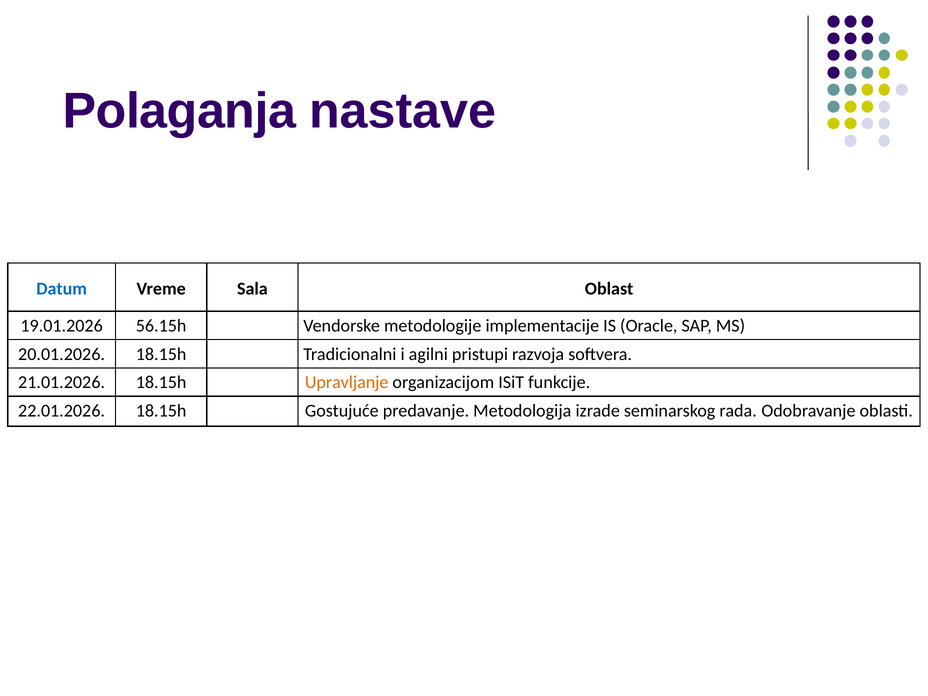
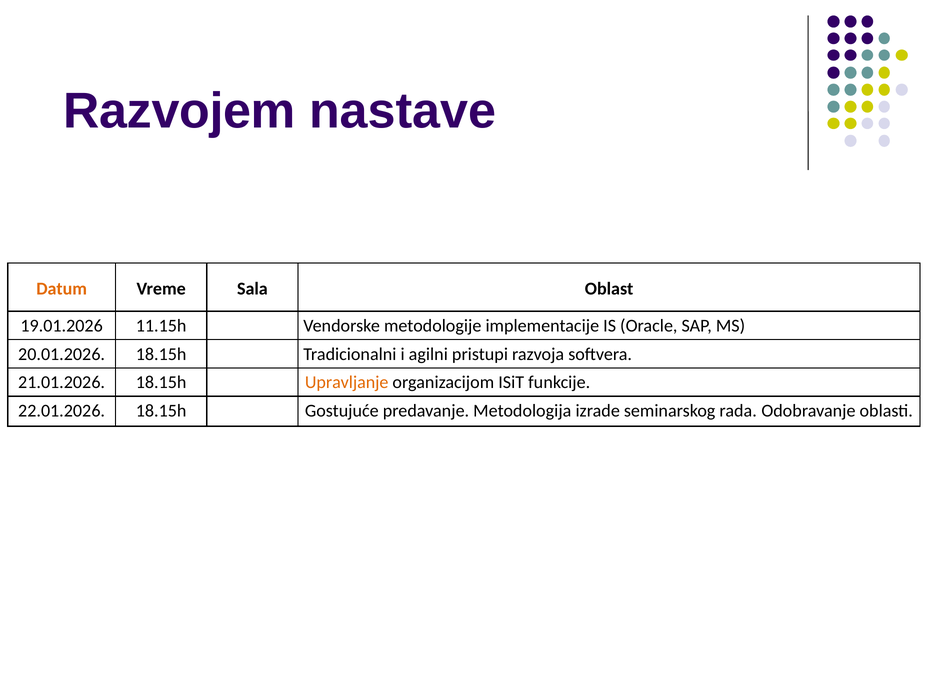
Polaganja: Polaganja -> Razvojem
Datum colour: blue -> orange
56.15h: 56.15h -> 11.15h
